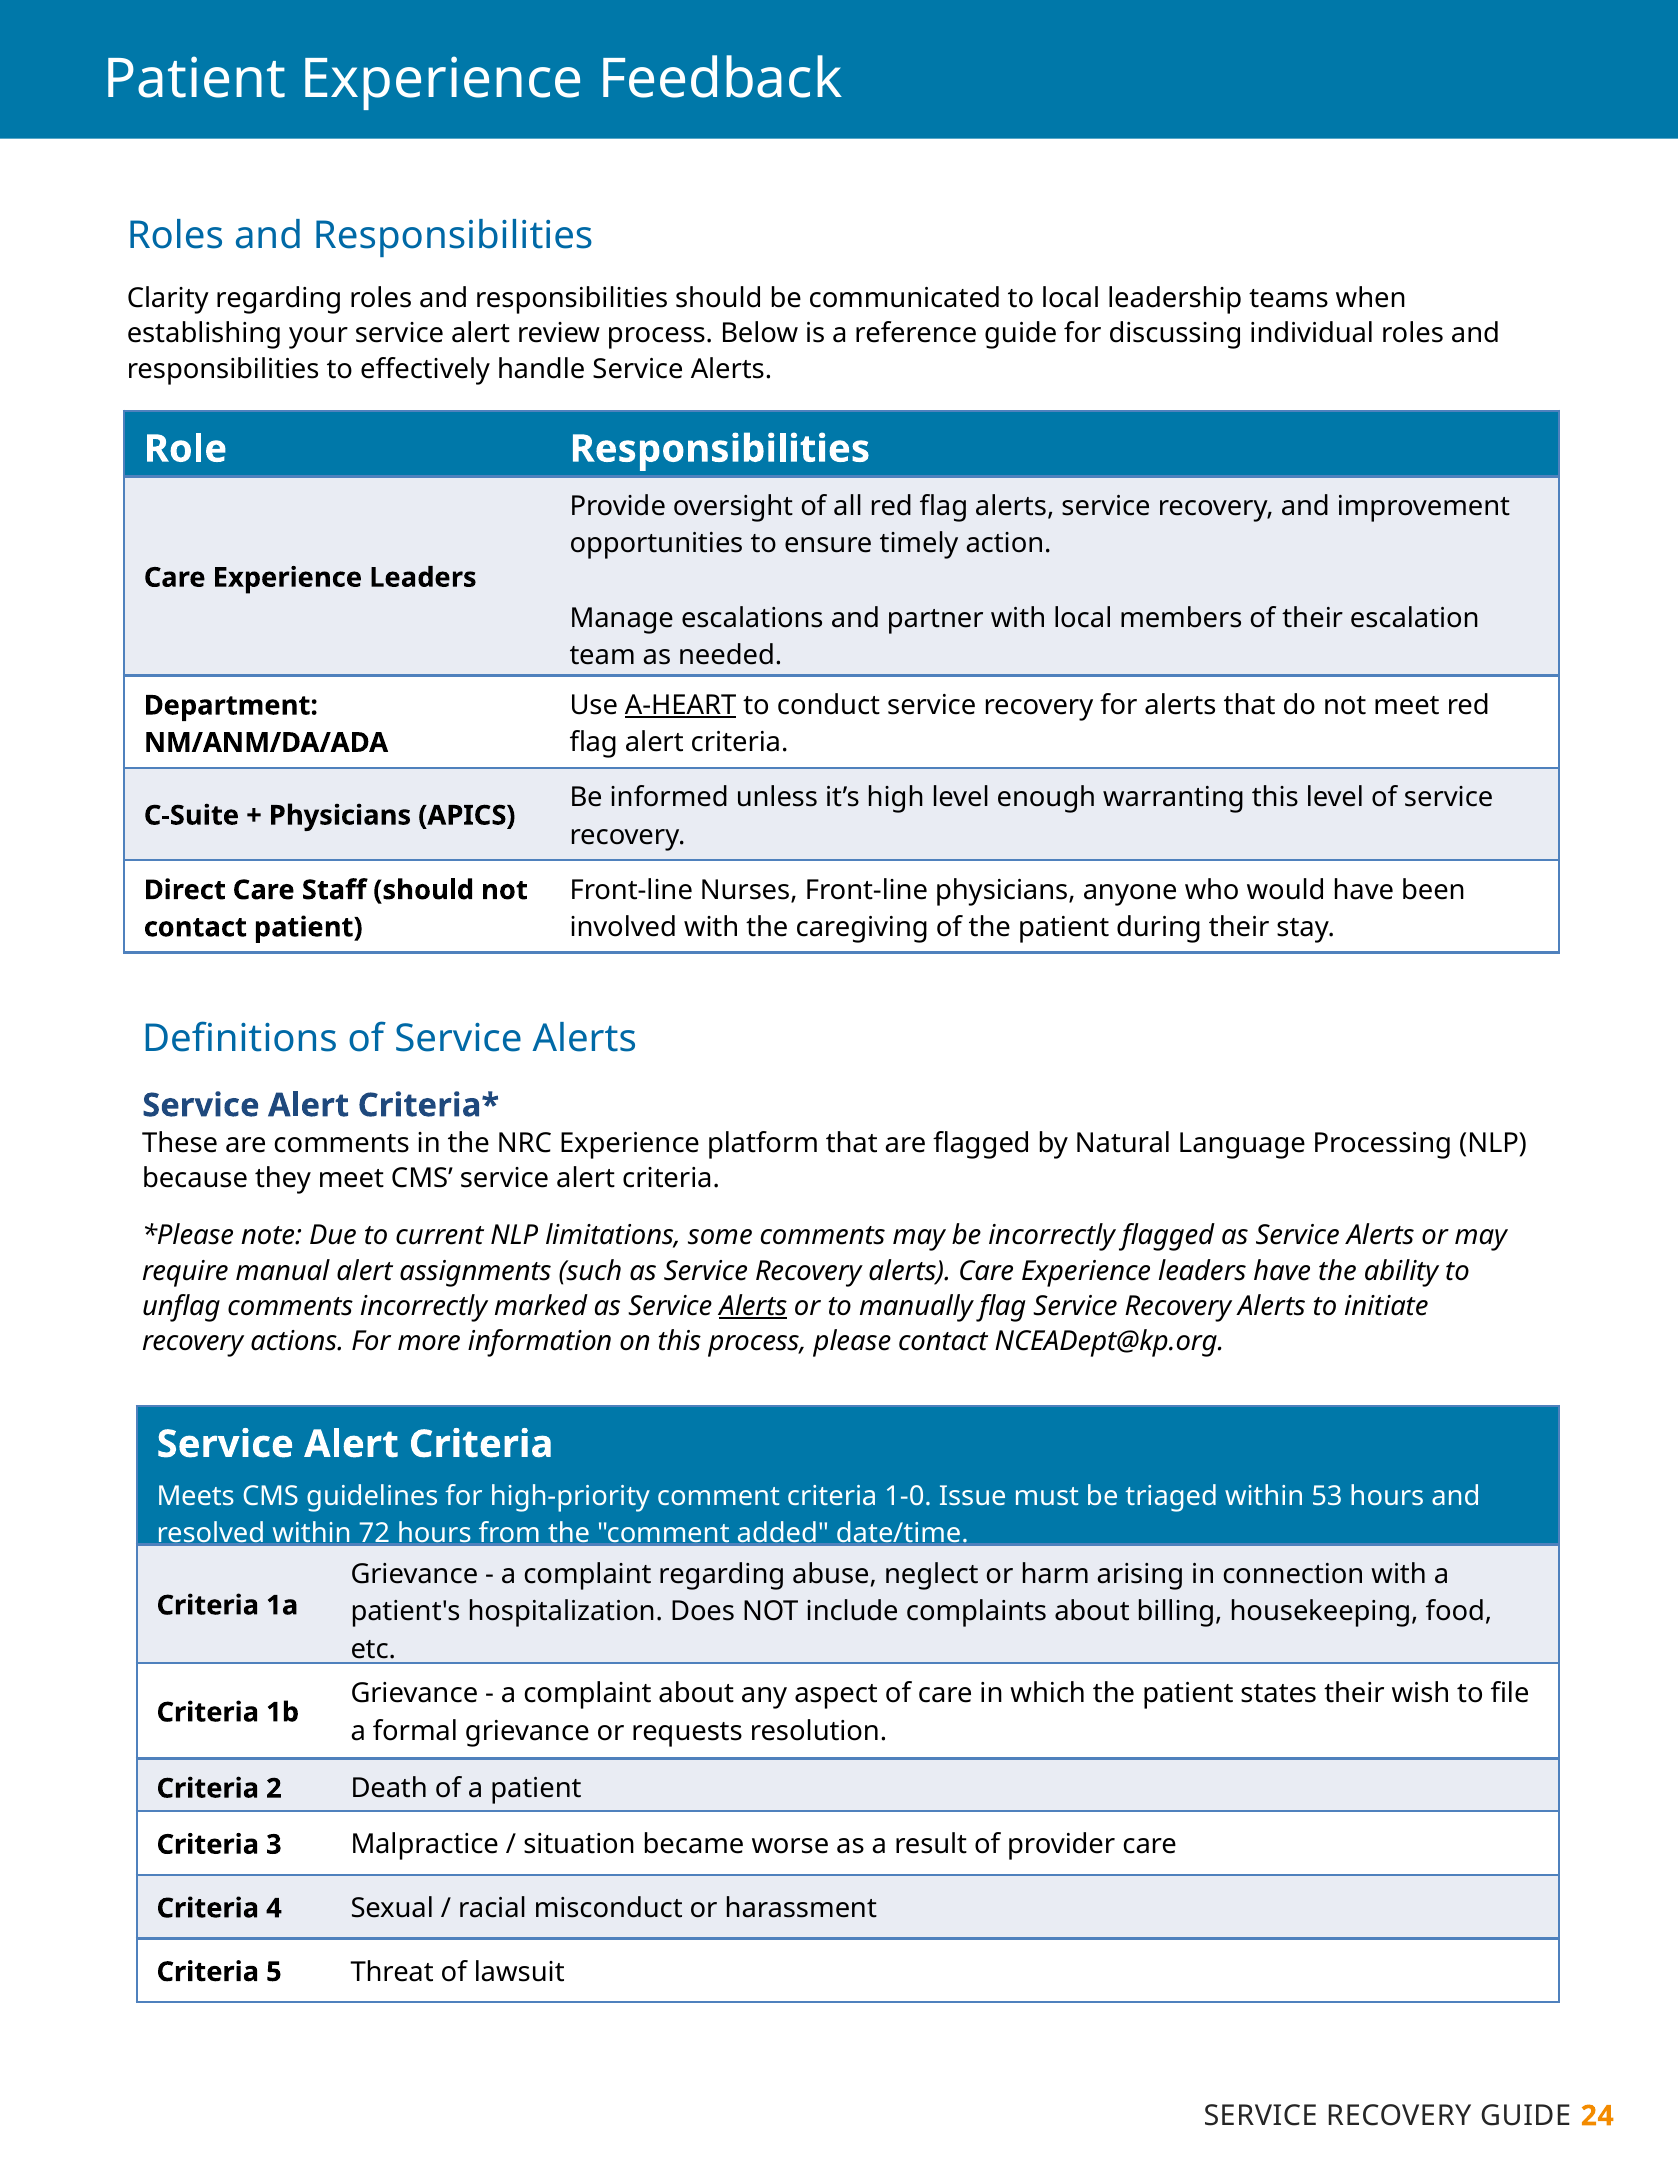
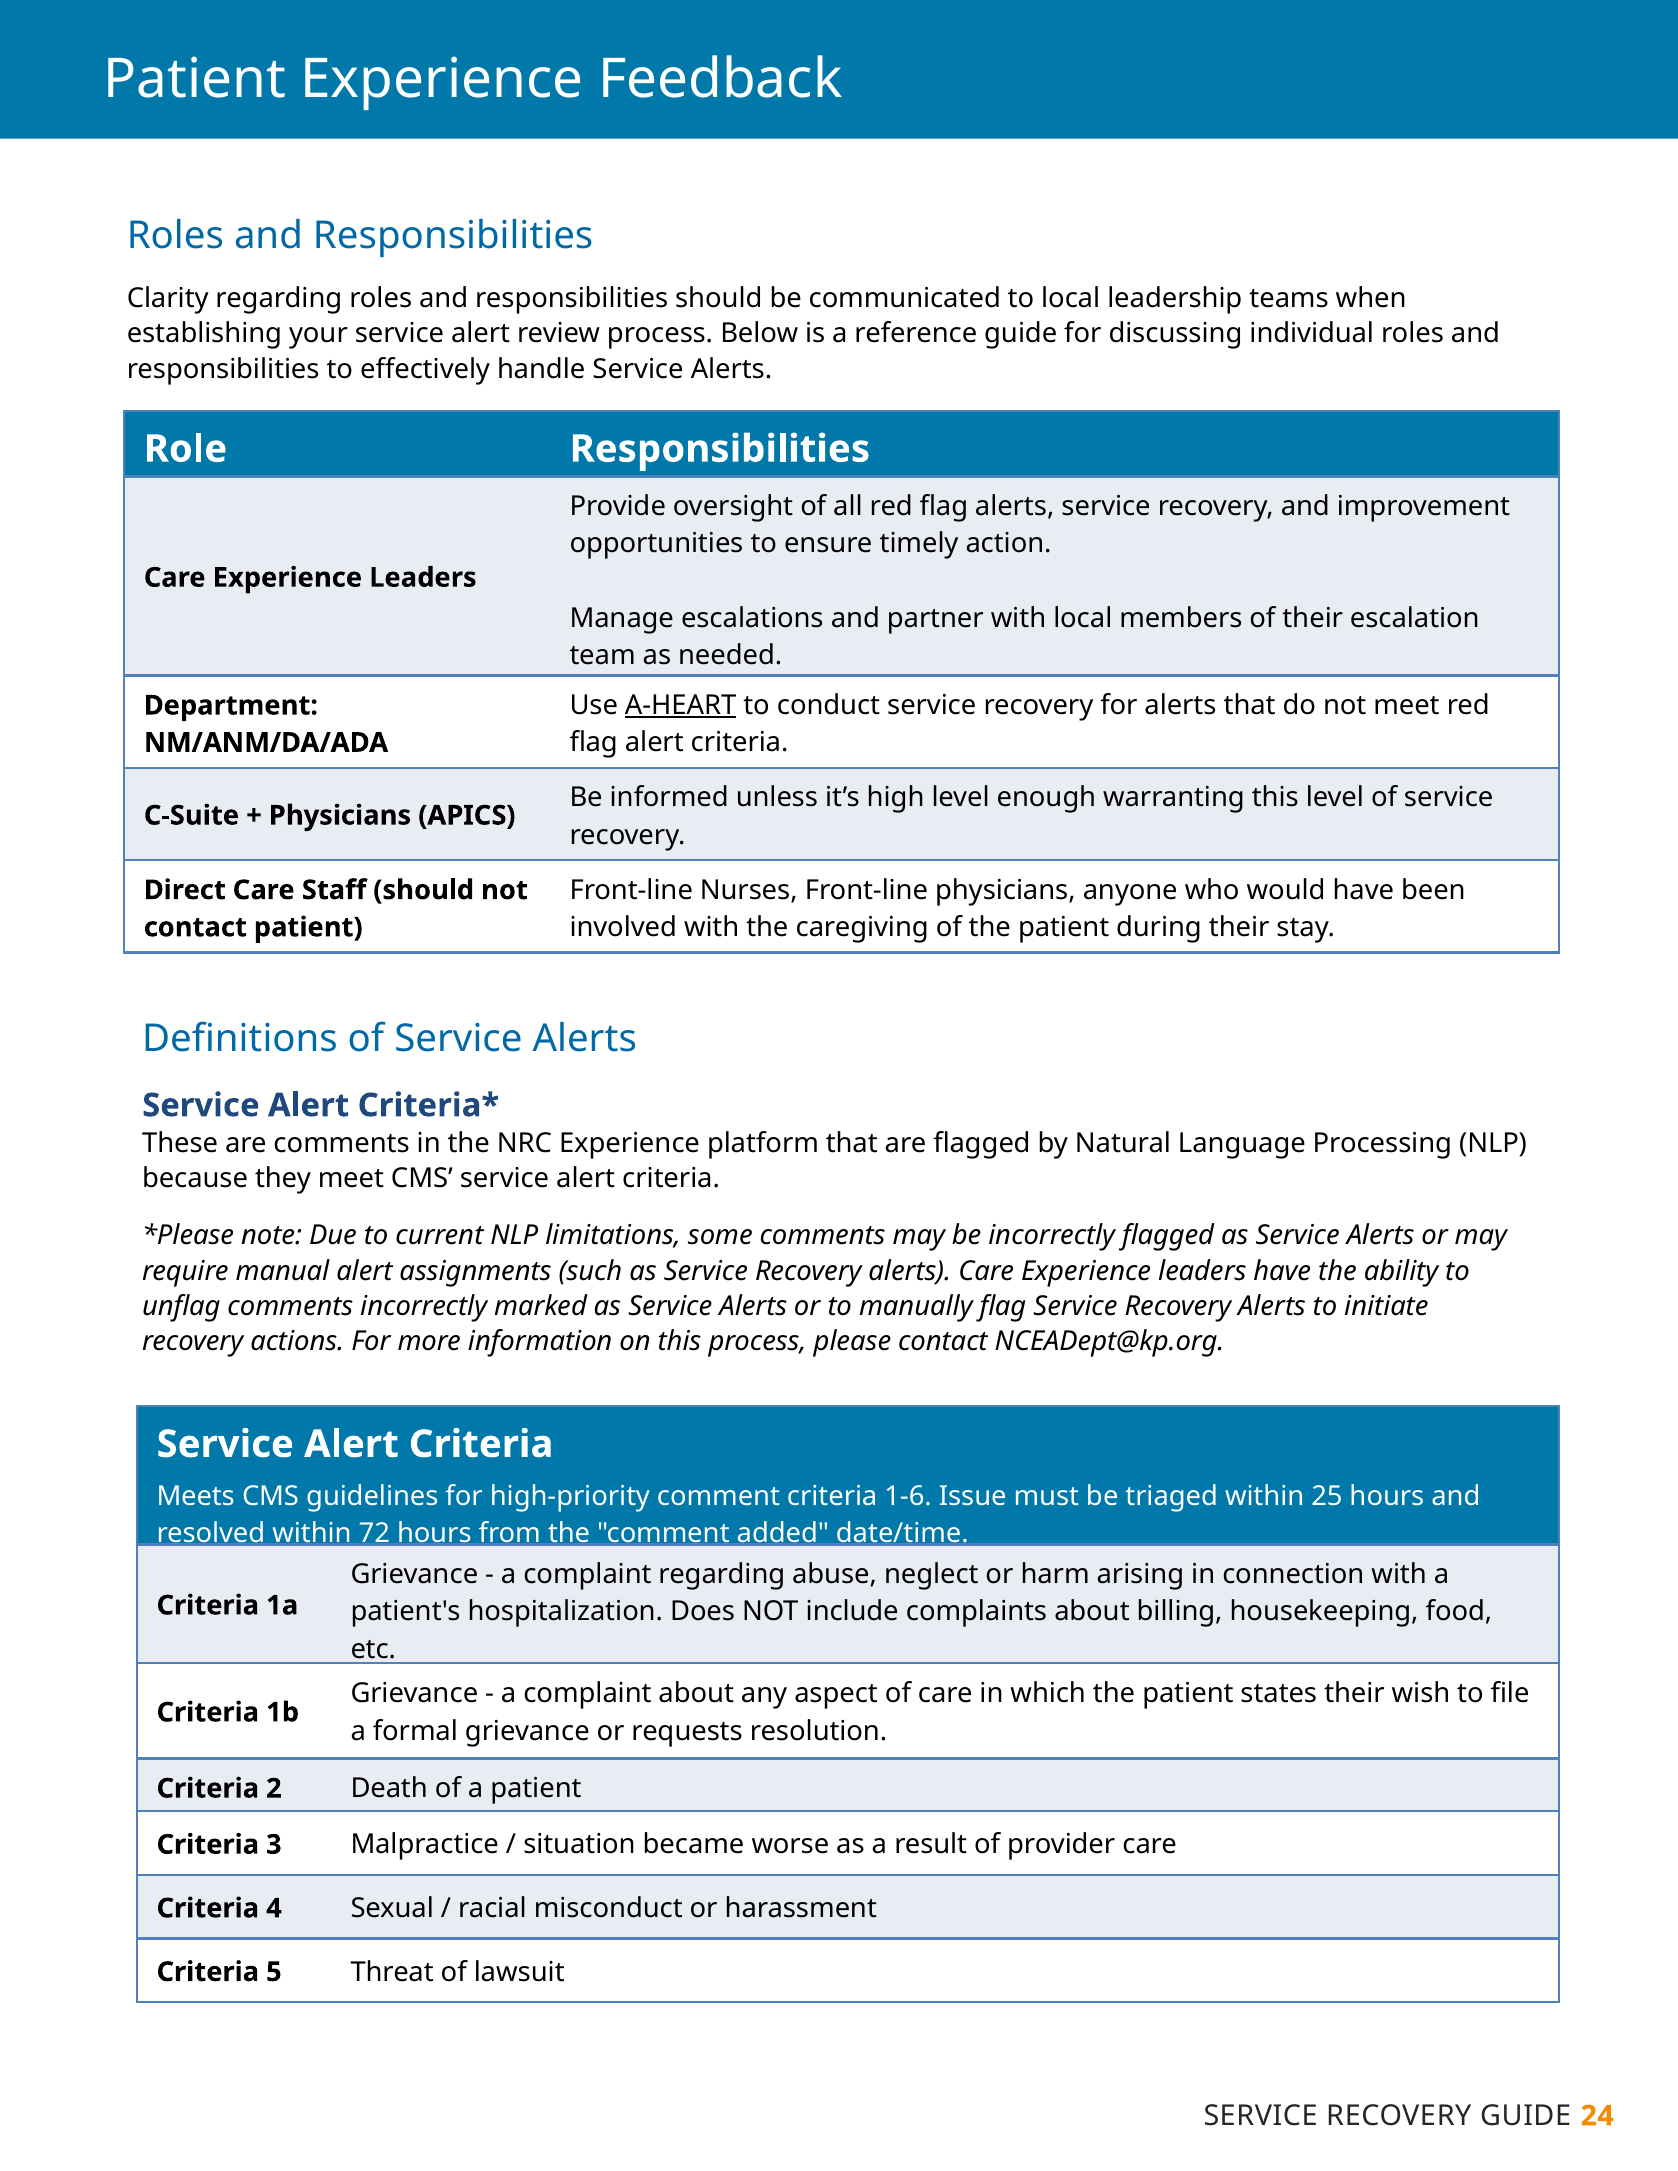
Alerts at (753, 1307) underline: present -> none
1-0: 1-0 -> 1-6
53: 53 -> 25
